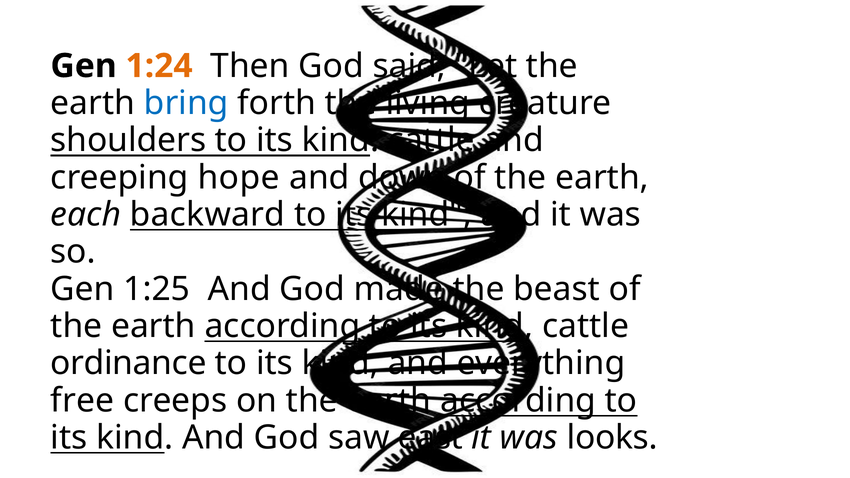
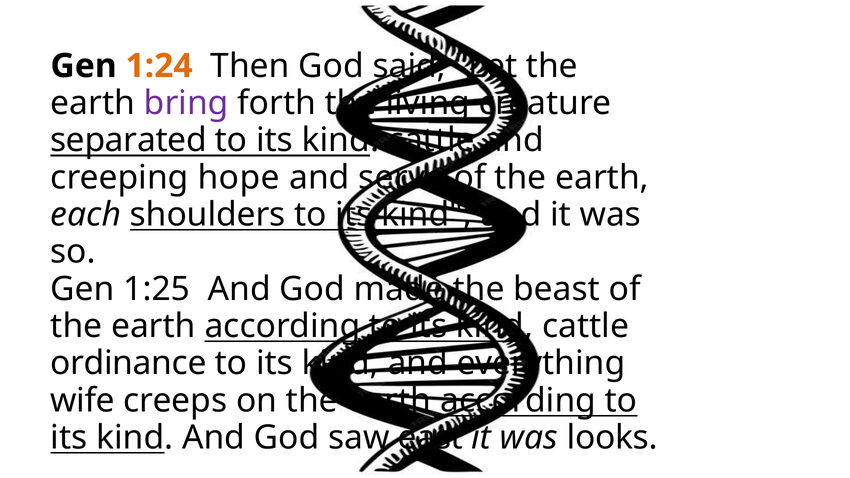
bring colour: blue -> purple
shoulders: shoulders -> separated
down: down -> serve
backward: backward -> shoulders
free: free -> wife
